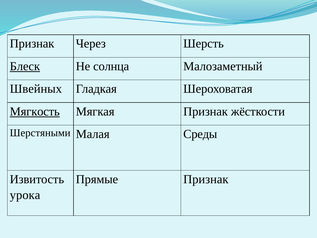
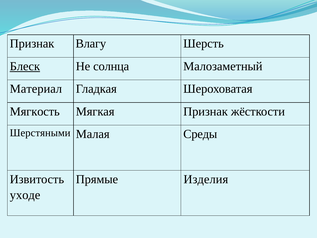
Через: Через -> Влагу
Швейных: Швейных -> Материал
Мягкость underline: present -> none
Прямые Признак: Признак -> Изделия
урока: урока -> уходе
